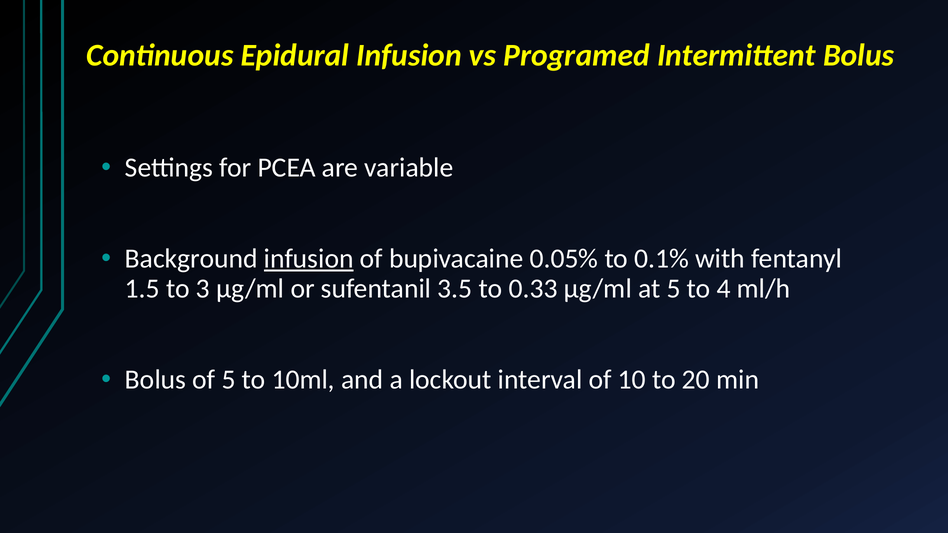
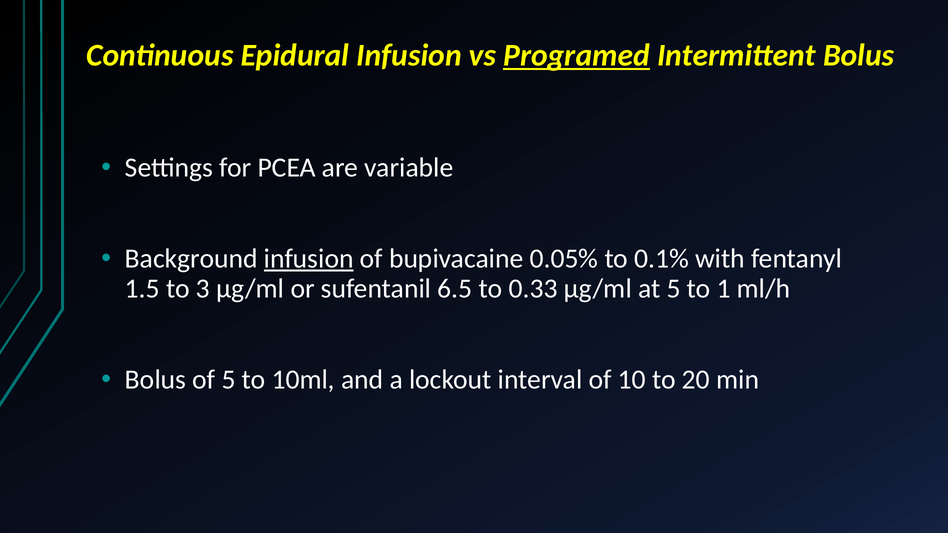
Programed underline: none -> present
3.5: 3.5 -> 6.5
4: 4 -> 1
